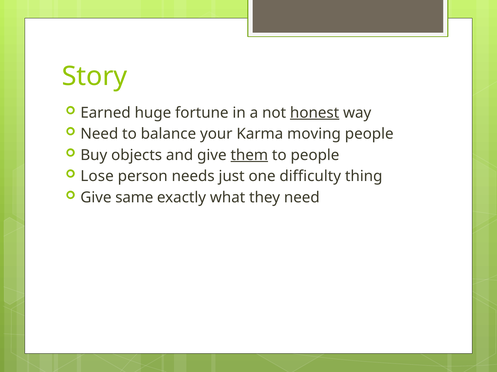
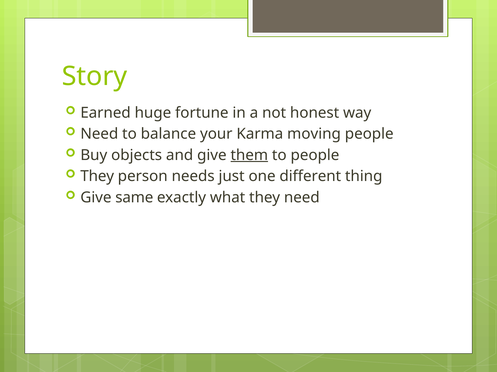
honest underline: present -> none
Lose at (97, 177): Lose -> They
difficulty: difficulty -> different
